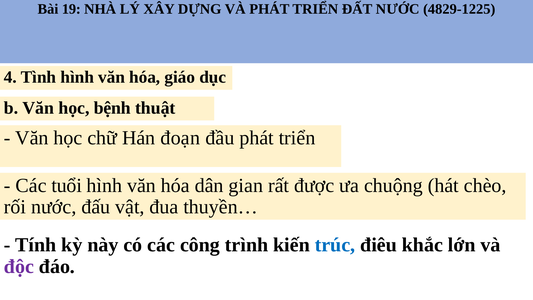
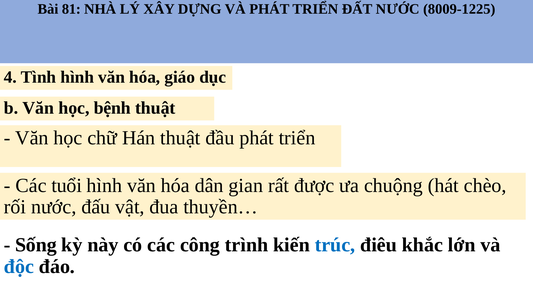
19: 19 -> 81
4829-1225: 4829-1225 -> 8009-1225
Hán đoạn: đoạn -> thuật
Tính: Tính -> Sống
độc colour: purple -> blue
